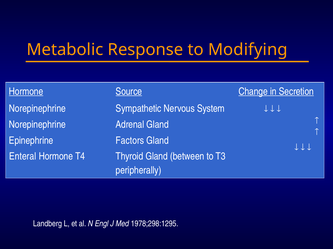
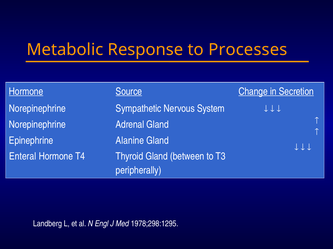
Modifying: Modifying -> Processes
Factors: Factors -> Alanine
